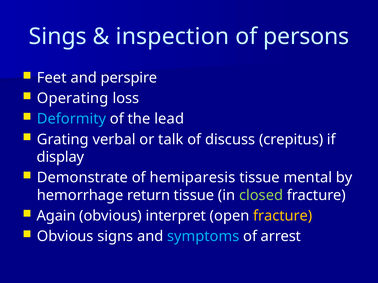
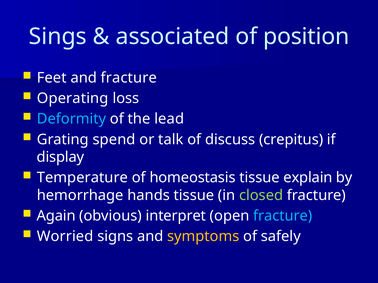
inspection: inspection -> associated
persons: persons -> position
and perspire: perspire -> fracture
verbal: verbal -> spend
Demonstrate: Demonstrate -> Temperature
hemiparesis: hemiparesis -> homeostasis
mental: mental -> explain
return: return -> hands
fracture at (283, 216) colour: yellow -> light blue
Obvious at (65, 237): Obvious -> Worried
symptoms colour: light blue -> yellow
arrest: arrest -> safely
